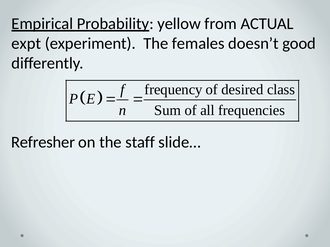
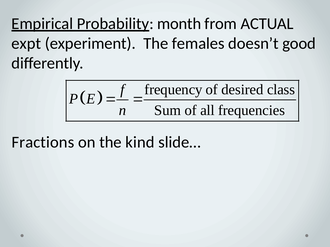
yellow: yellow -> month
Refresher: Refresher -> Fractions
staff: staff -> kind
